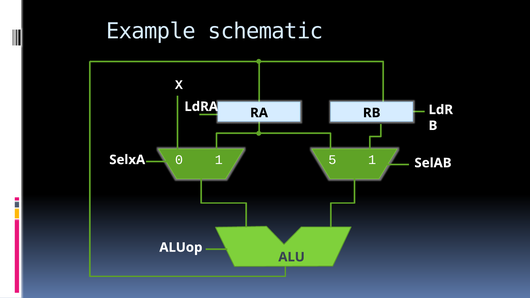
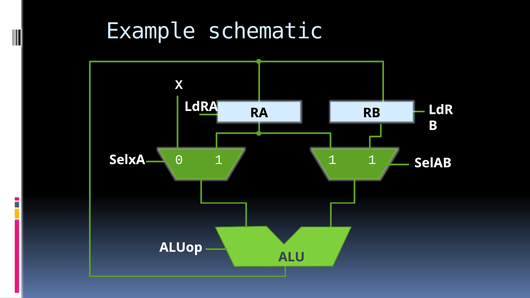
5 at (332, 160): 5 -> 1
